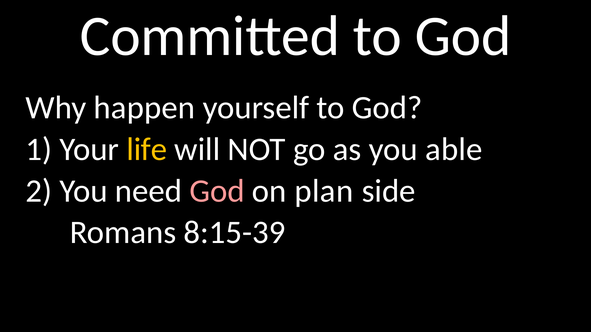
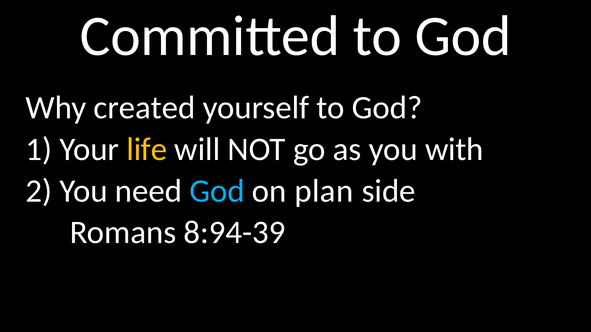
happen: happen -> created
able: able -> with
God at (217, 191) colour: pink -> light blue
8:15-39: 8:15-39 -> 8:94-39
